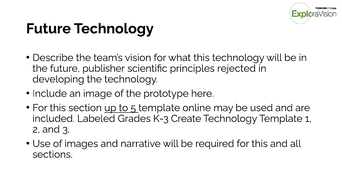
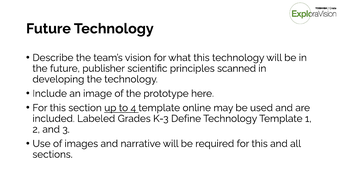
rejected: rejected -> scanned
5: 5 -> 4
Create: Create -> Define
